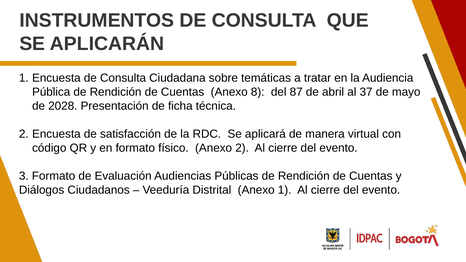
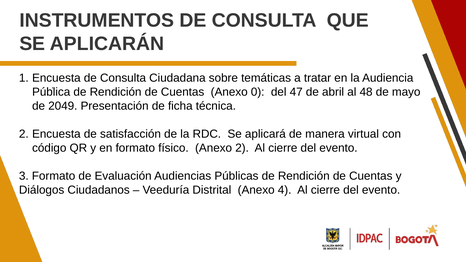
8: 8 -> 0
87: 87 -> 47
37: 37 -> 48
2028: 2028 -> 2049
Anexo 1: 1 -> 4
